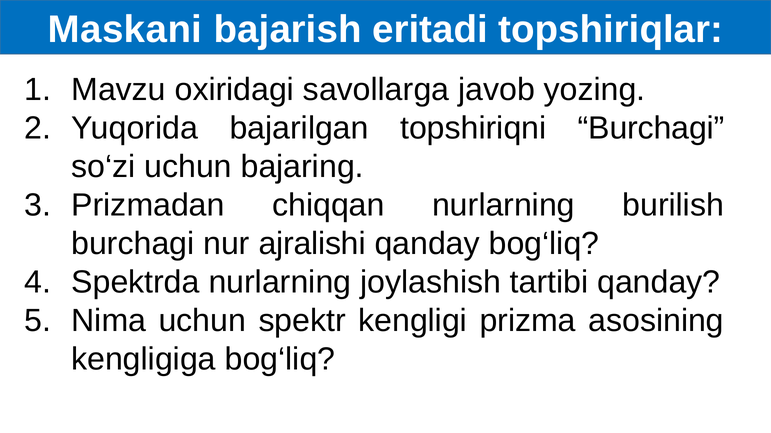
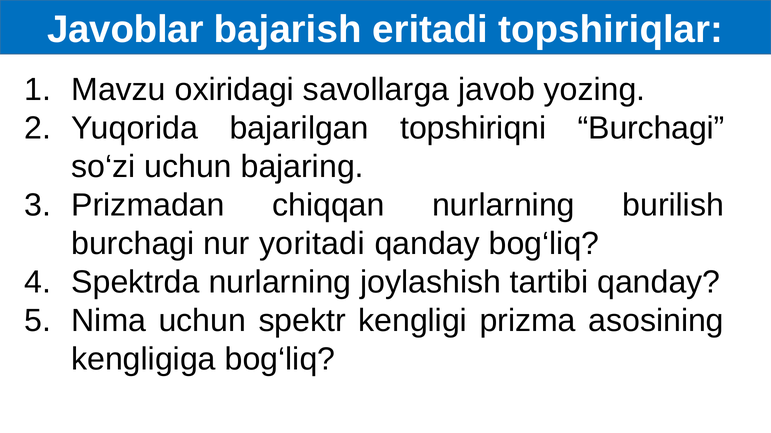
Maskani: Maskani -> Javoblar
ajralishi: ajralishi -> yoritadi
